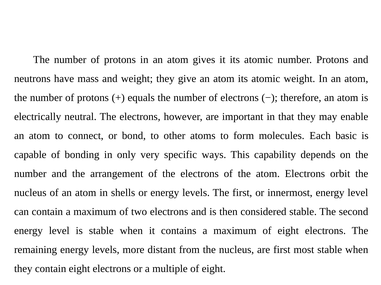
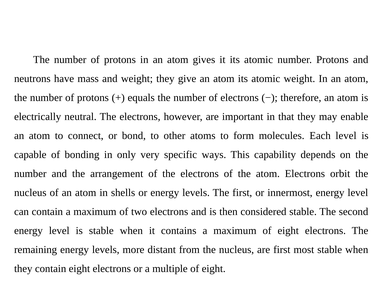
Each basic: basic -> level
